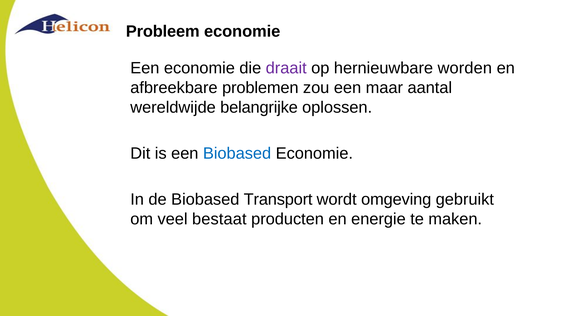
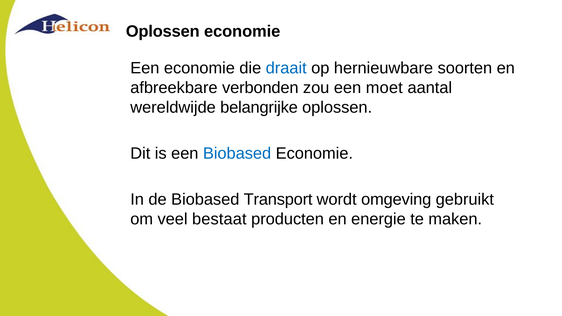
Probleem at (163, 31): Probleem -> Oplossen
draait colour: purple -> blue
worden: worden -> soorten
problemen: problemen -> verbonden
maar: maar -> moet
